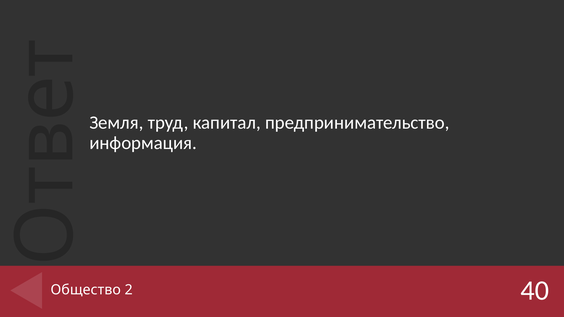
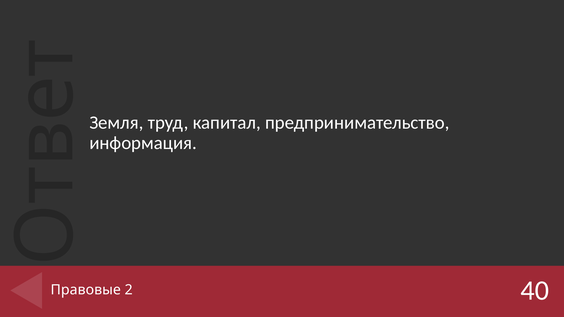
Общество: Общество -> Правовые
